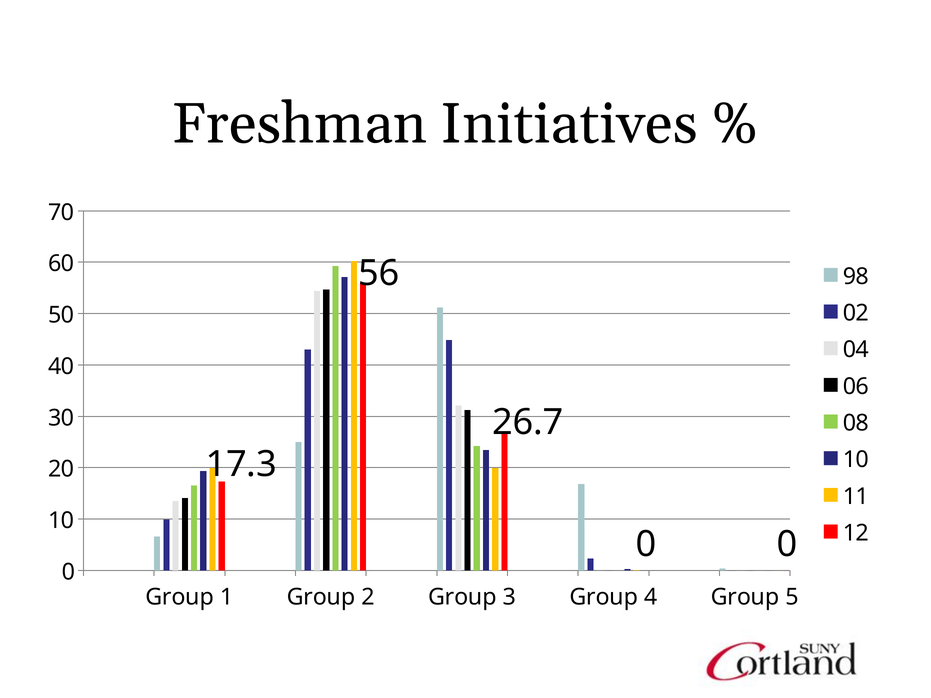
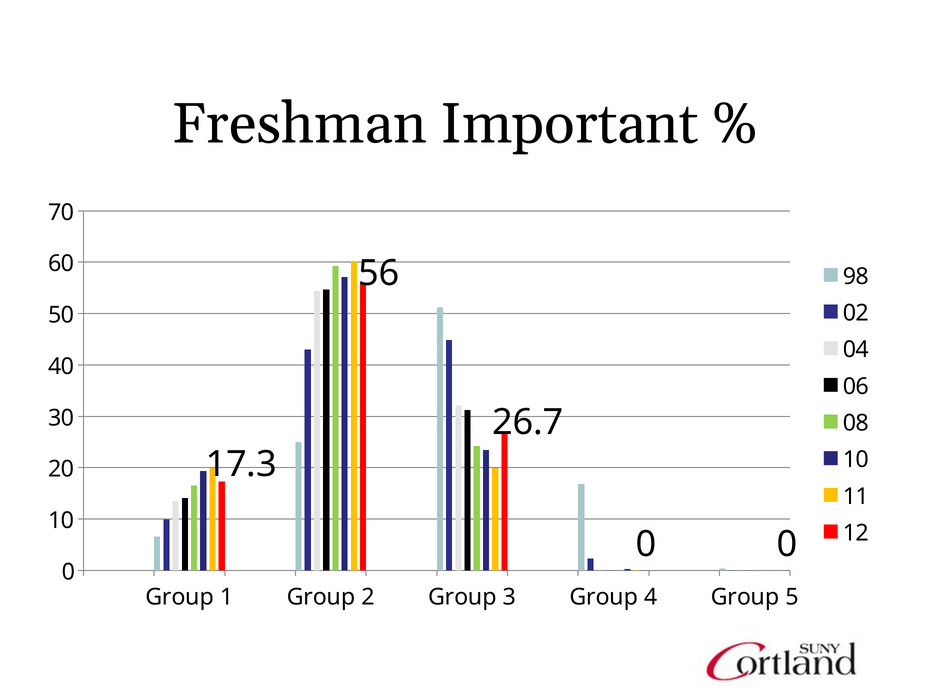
Initiatives: Initiatives -> Important
